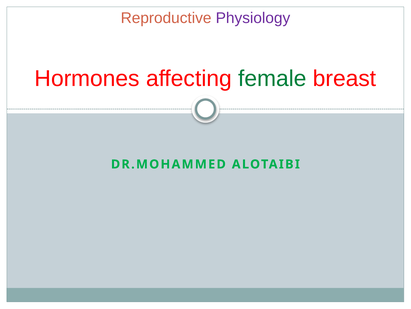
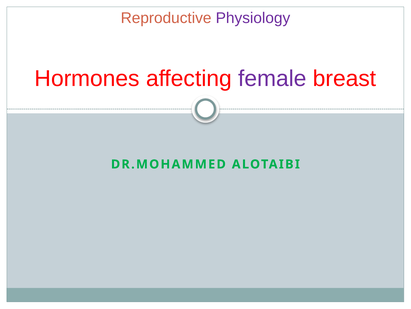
female colour: green -> purple
